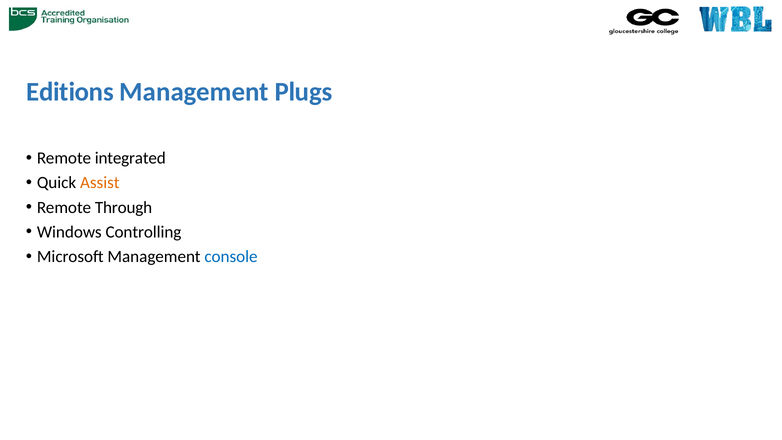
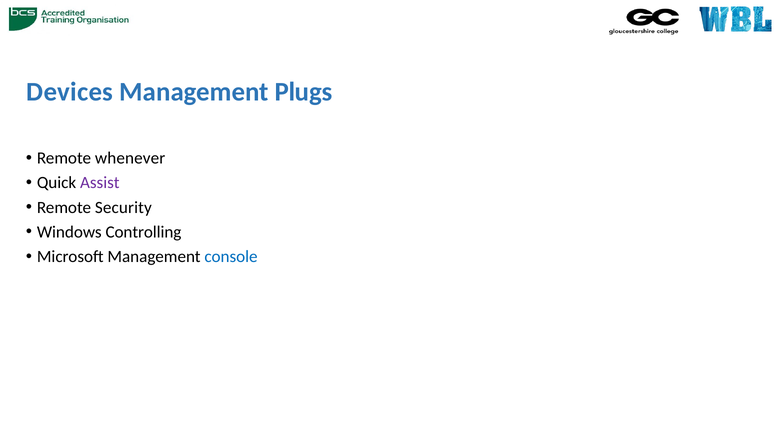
Editions: Editions -> Devices
integrated: integrated -> whenever
Assist colour: orange -> purple
Through: Through -> Security
